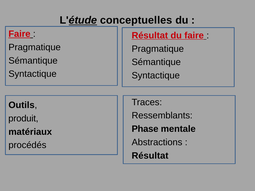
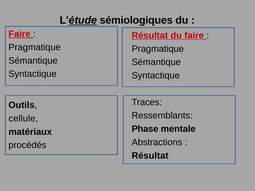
conceptuelles: conceptuelles -> sémiologiques
produit: produit -> cellule
